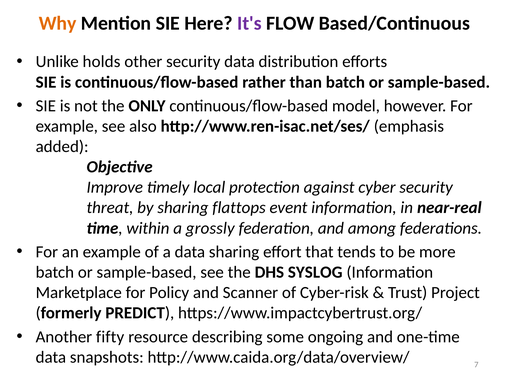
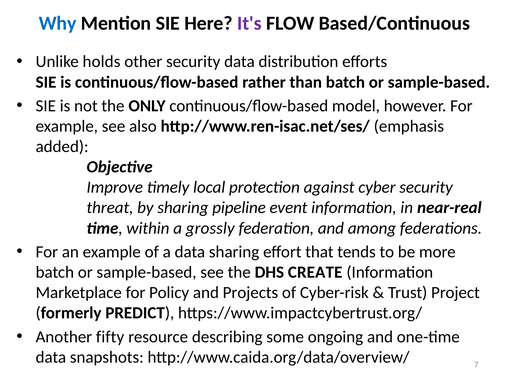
Why colour: orange -> blue
flattops: flattops -> pipeline
SYSLOG: SYSLOG -> CREATE
Scanner: Scanner -> Projects
